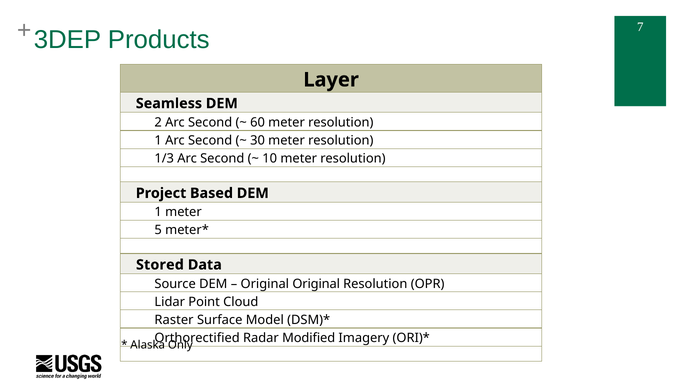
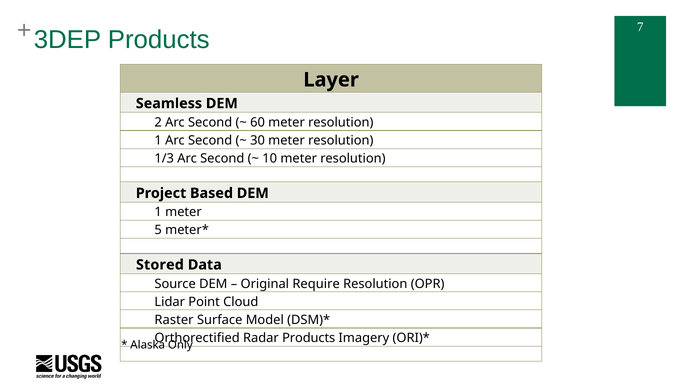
Original Original: Original -> Require
Radar Modified: Modified -> Products
